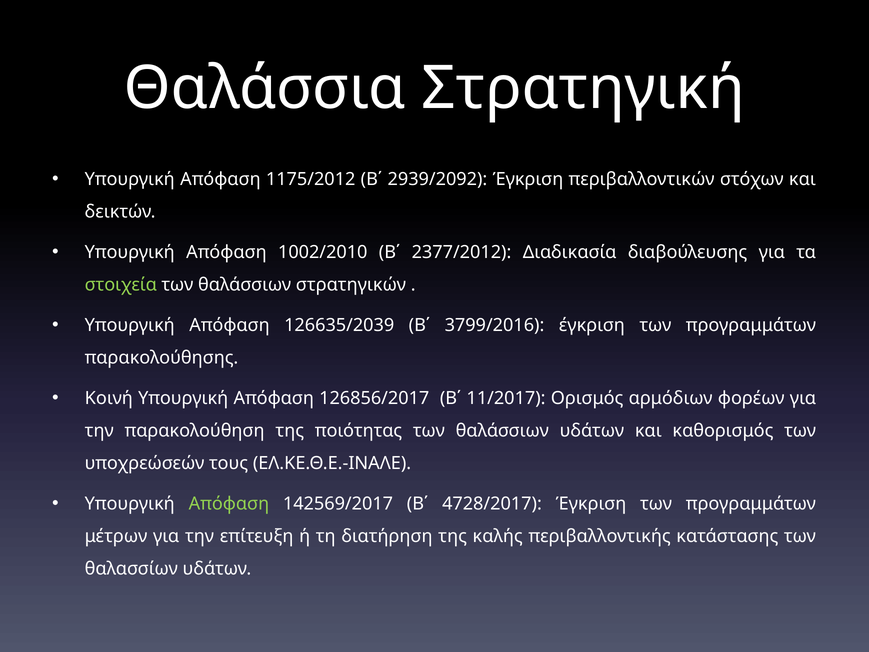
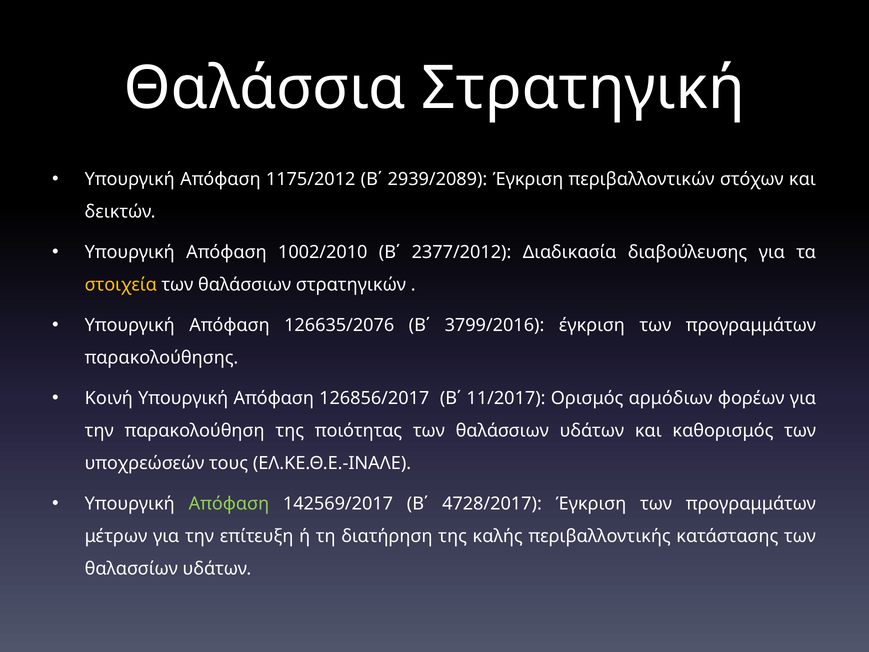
2939/2092: 2939/2092 -> 2939/2089
στοιχεία colour: light green -> yellow
126635/2039: 126635/2039 -> 126635/2076
